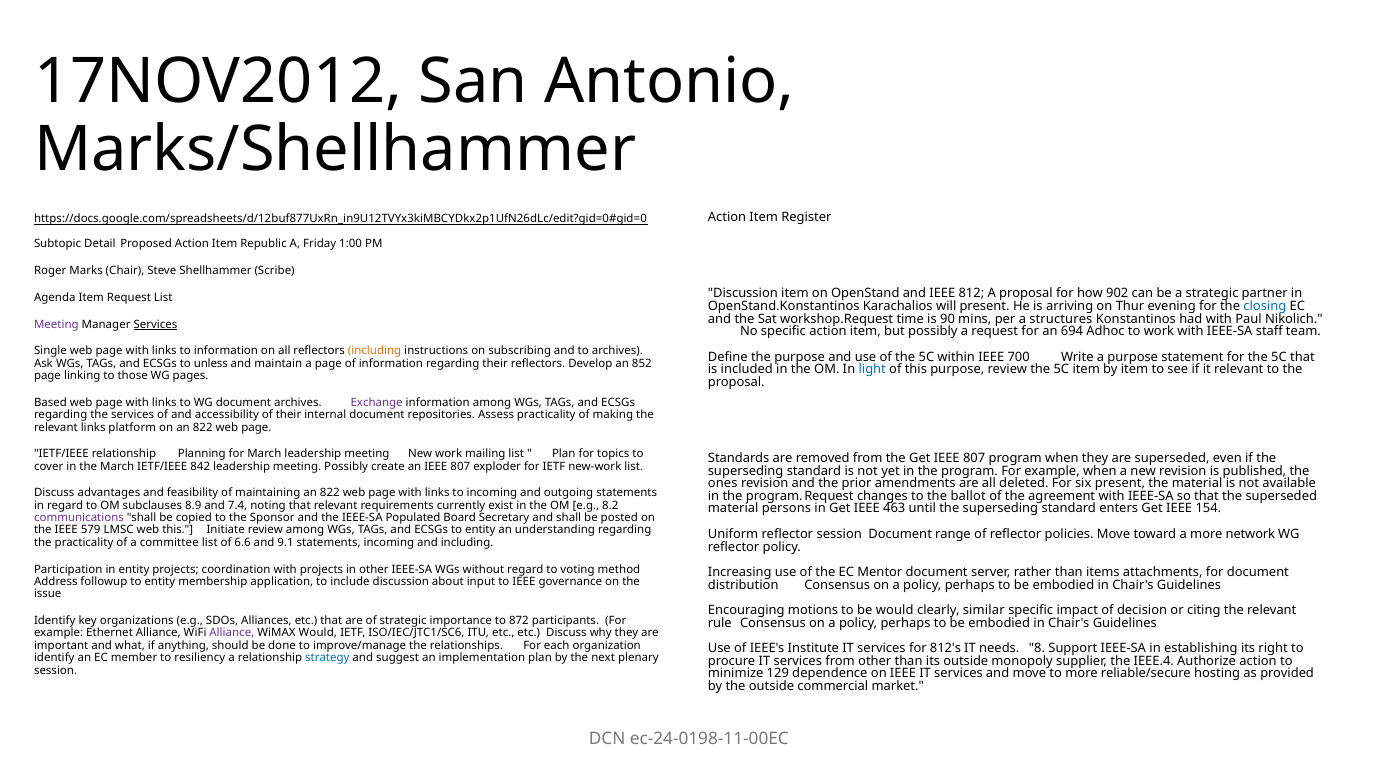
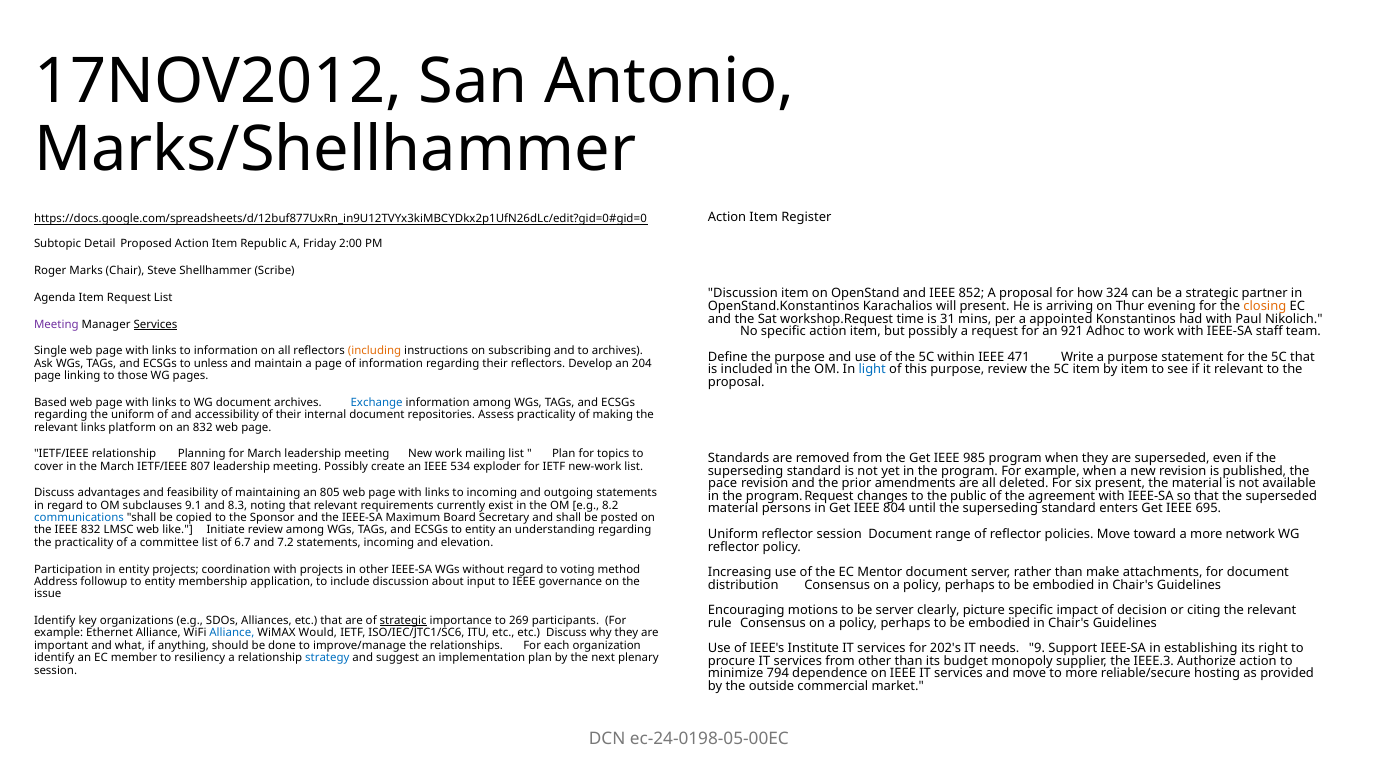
1:00: 1:00 -> 2:00
812: 812 -> 852
902: 902 -> 324
closing colour: blue -> orange
90: 90 -> 31
structures: structures -> appointed
694: 694 -> 921
700: 700 -> 471
852: 852 -> 204
Exchange colour: purple -> blue
the services: services -> uniform
on an 822: 822 -> 832
Get IEEE 807: 807 -> 985
842: 842 -> 807
an IEEE 807: 807 -> 534
ones: ones -> pace
maintaining an 822: 822 -> 805
ballot: ballot -> public
8.9: 8.9 -> 9.1
7.4: 7.4 -> 8.3
463: 463 -> 804
154: 154 -> 695
communications colour: purple -> blue
Populated: Populated -> Maximum
IEEE 579: 579 -> 832
web this: this -> like
6.6: 6.6 -> 6.7
9.1: 9.1 -> 7.2
and including: including -> elevation
items: items -> make
be would: would -> server
similar: similar -> picture
strategic at (403, 621) underline: none -> present
872: 872 -> 269
Alliance at (232, 633) colour: purple -> blue
812's: 812's -> 202's
8: 8 -> 9
its outside: outside -> budget
IEEE.4: IEEE.4 -> IEEE.3
129: 129 -> 794
ec-24-0198-11-00EC: ec-24-0198-11-00EC -> ec-24-0198-05-00EC
